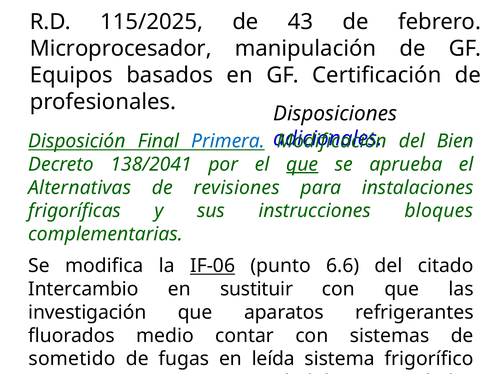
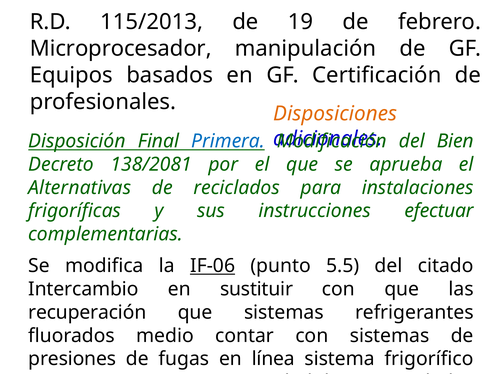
115/2025: 115/2025 -> 115/2013
43: 43 -> 19
Disposiciones colour: black -> orange
138/2041: 138/2041 -> 138/2081
que at (302, 164) underline: present -> none
revisiones: revisiones -> reciclados
bloques: bloques -> efectuar
6.6: 6.6 -> 5.5
investigación: investigación -> recuperación
que aparatos: aparatos -> sistemas
sometido: sometido -> presiones
leída: leída -> línea
